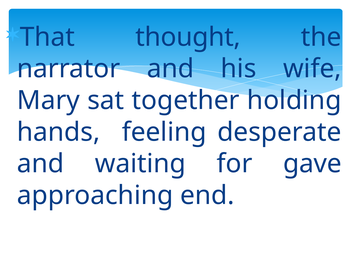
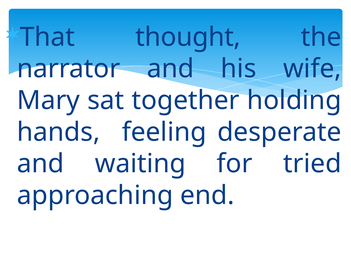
gave: gave -> tried
